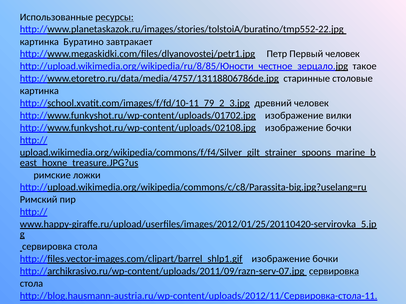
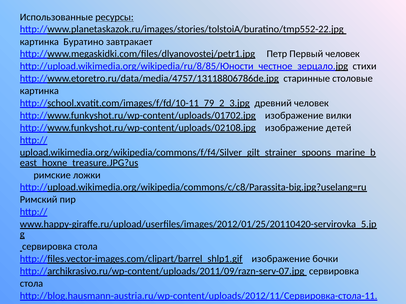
такое: такое -> стихи
http://www.funkyshot.ru/wp-content/uploads/02108.jpg изображение бочки: бочки -> детей
сервировка at (334, 272) underline: present -> none
